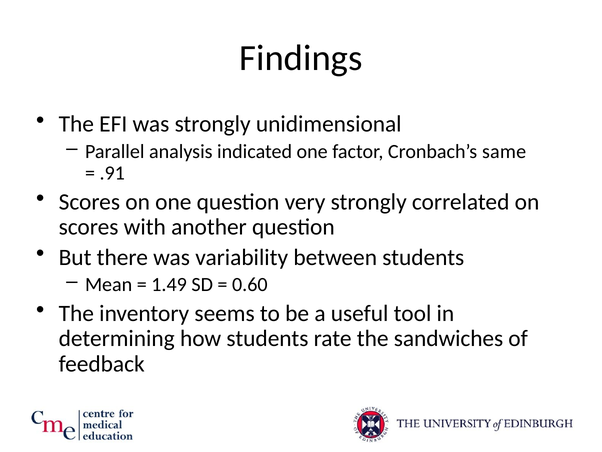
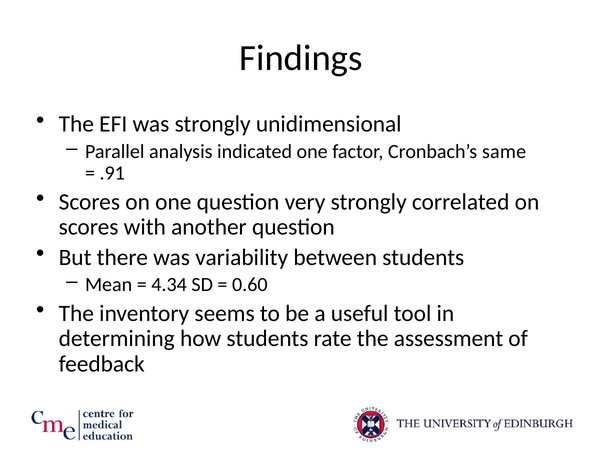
1.49: 1.49 -> 4.34
sandwiches: sandwiches -> assessment
